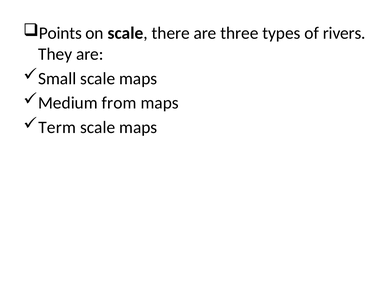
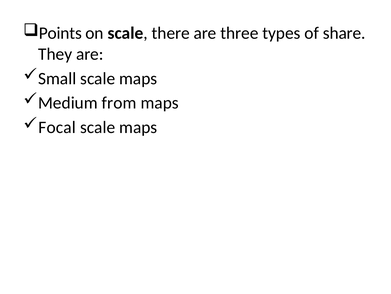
rivers: rivers -> share
Term: Term -> Focal
